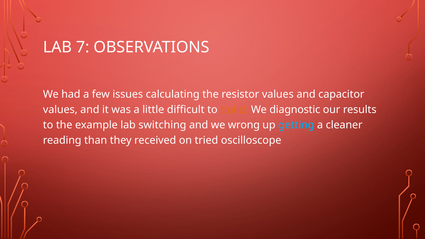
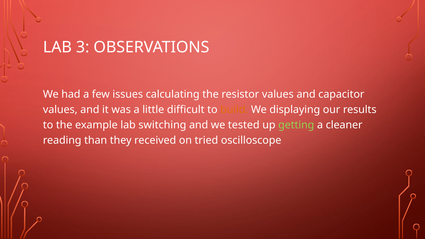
7: 7 -> 3
diagnostic: diagnostic -> displaying
wrong: wrong -> tested
getting colour: light blue -> light green
